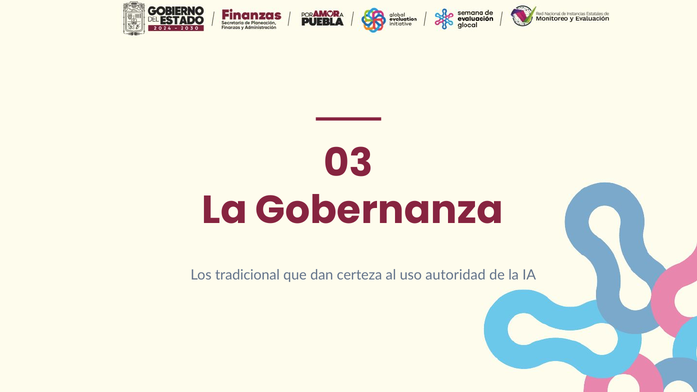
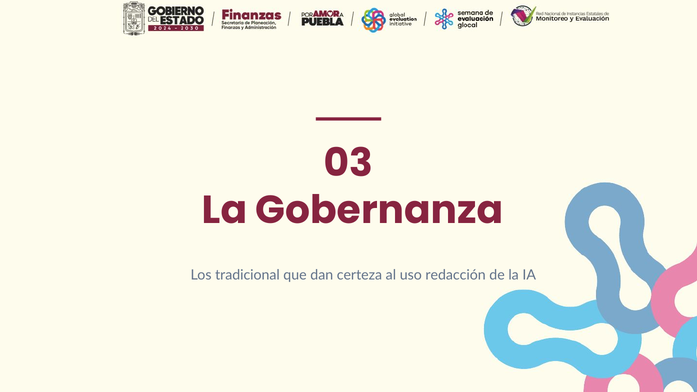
autoridad: autoridad -> redacción
